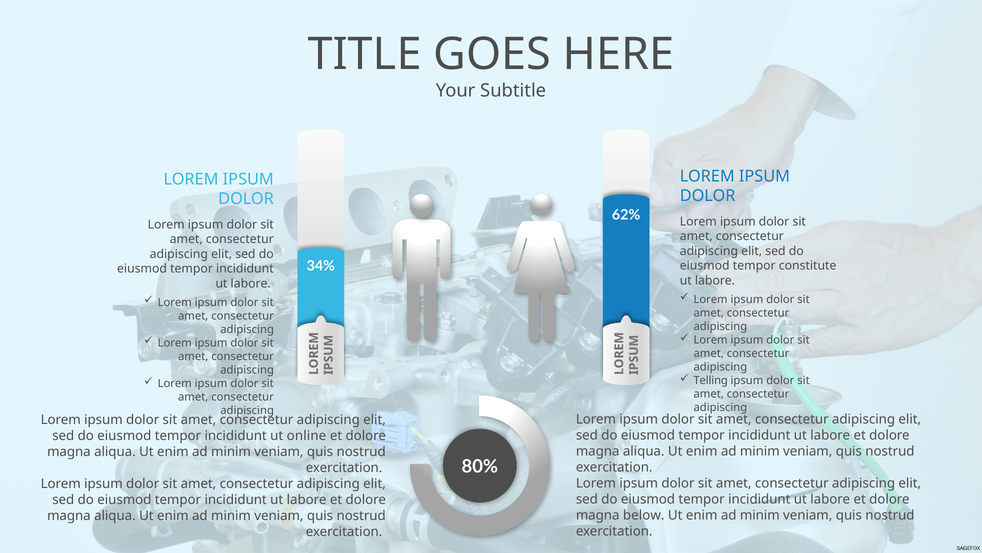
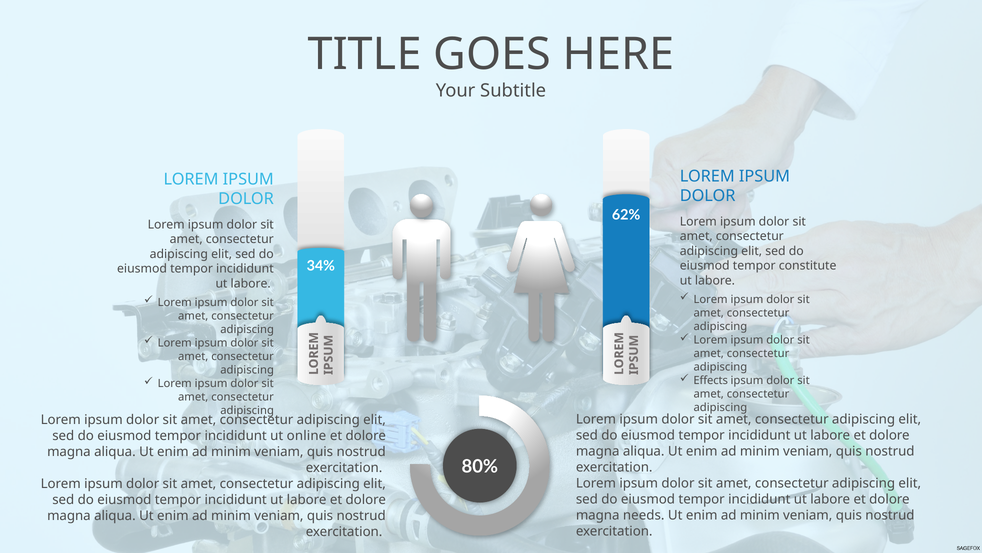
Telling: Telling -> Effects
below: below -> needs
